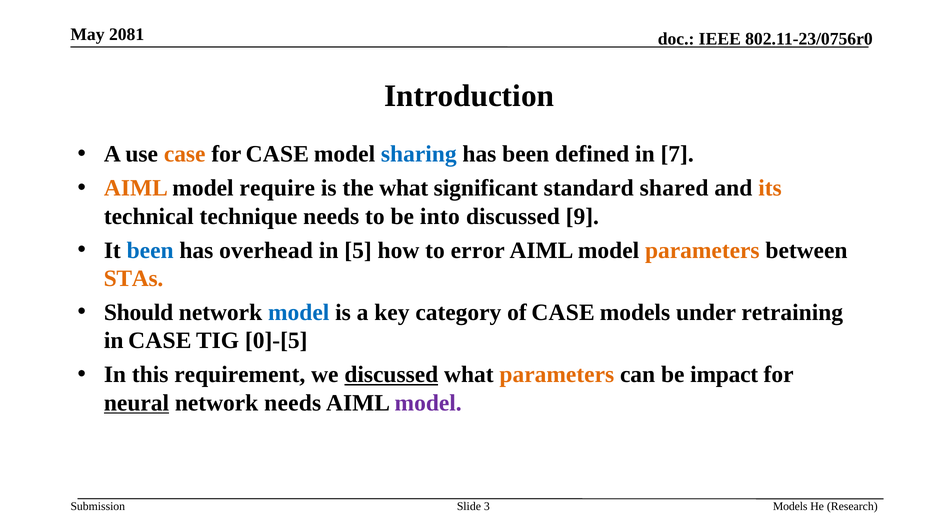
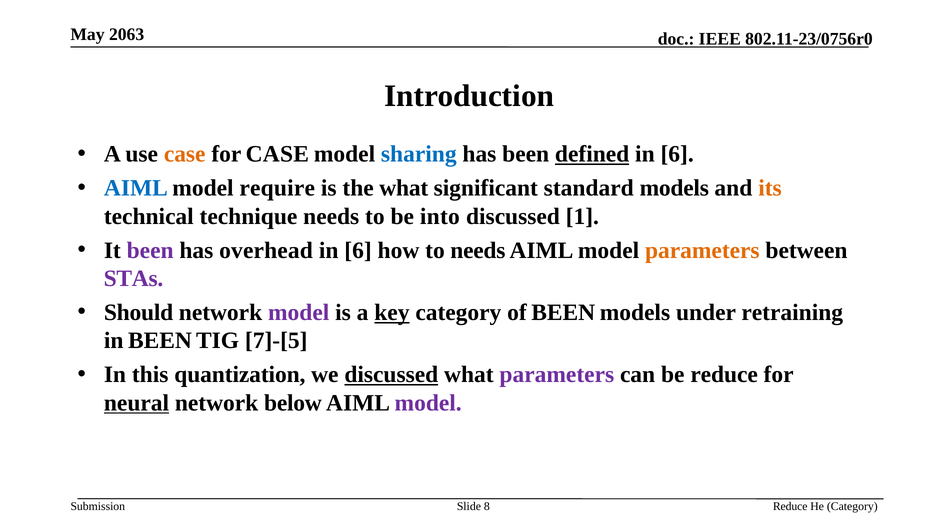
2081: 2081 -> 2063
defined underline: none -> present
7 at (677, 154): 7 -> 6
AIML at (136, 188) colour: orange -> blue
standard shared: shared -> models
9: 9 -> 1
been at (150, 250) colour: blue -> purple
5 at (358, 250): 5 -> 6
to error: error -> needs
STAs colour: orange -> purple
model at (299, 313) colour: blue -> purple
key underline: none -> present
of CASE: CASE -> BEEN
in CASE: CASE -> BEEN
0]-[5: 0]-[5 -> 7]-[5
requirement: requirement -> quantization
parameters at (557, 375) colour: orange -> purple
be impact: impact -> reduce
network needs: needs -> below
3: 3 -> 8
Models at (790, 507): Models -> Reduce
He Research: Research -> Category
